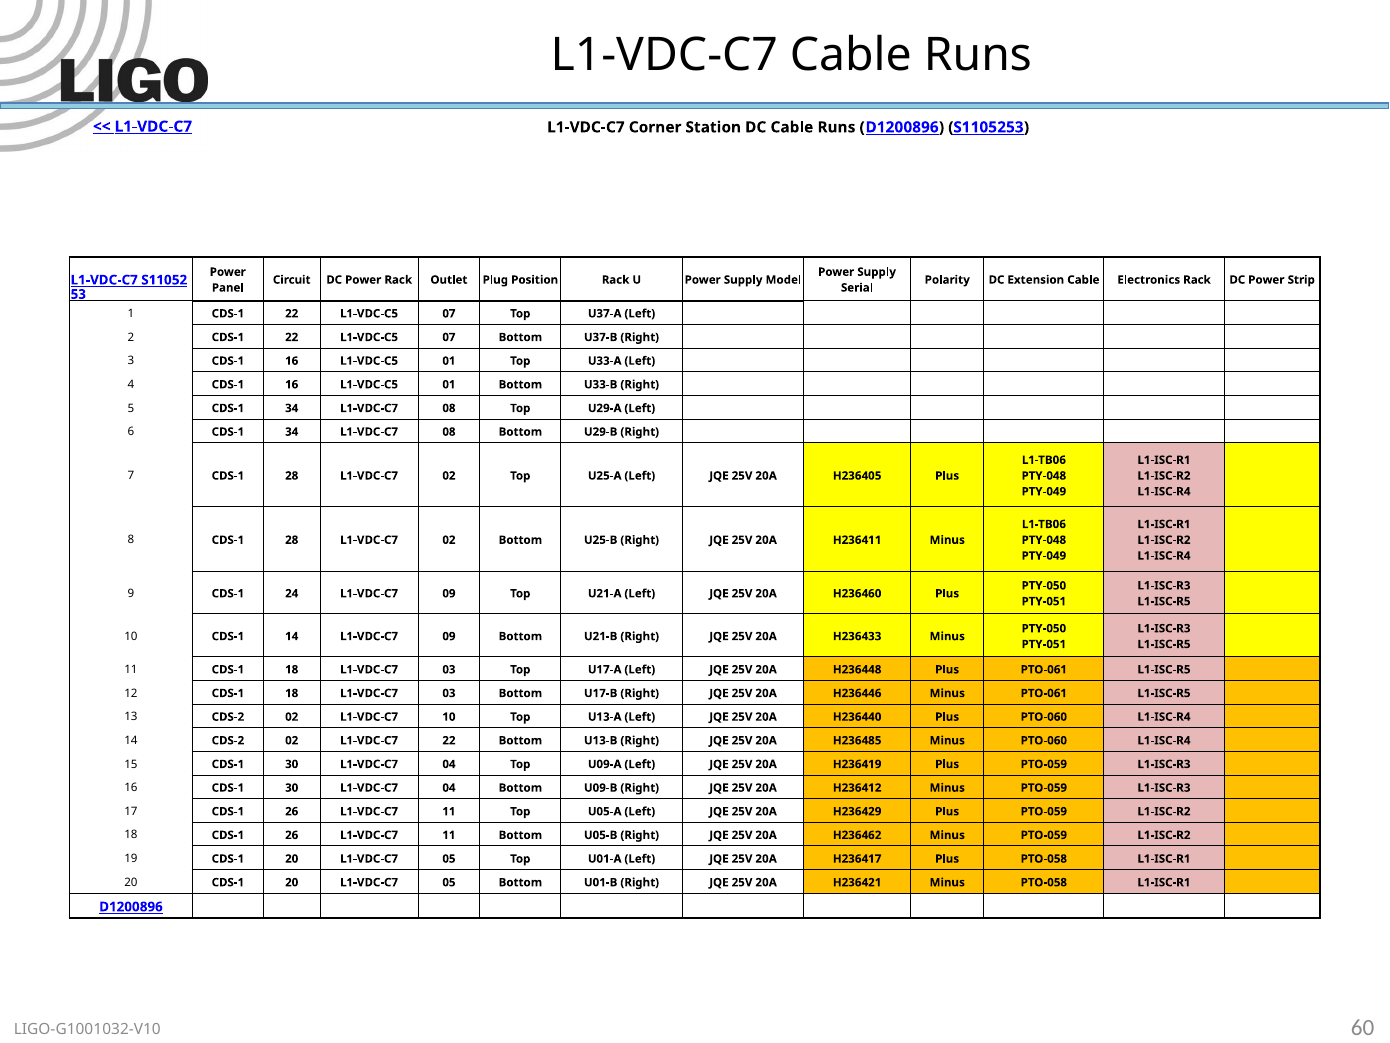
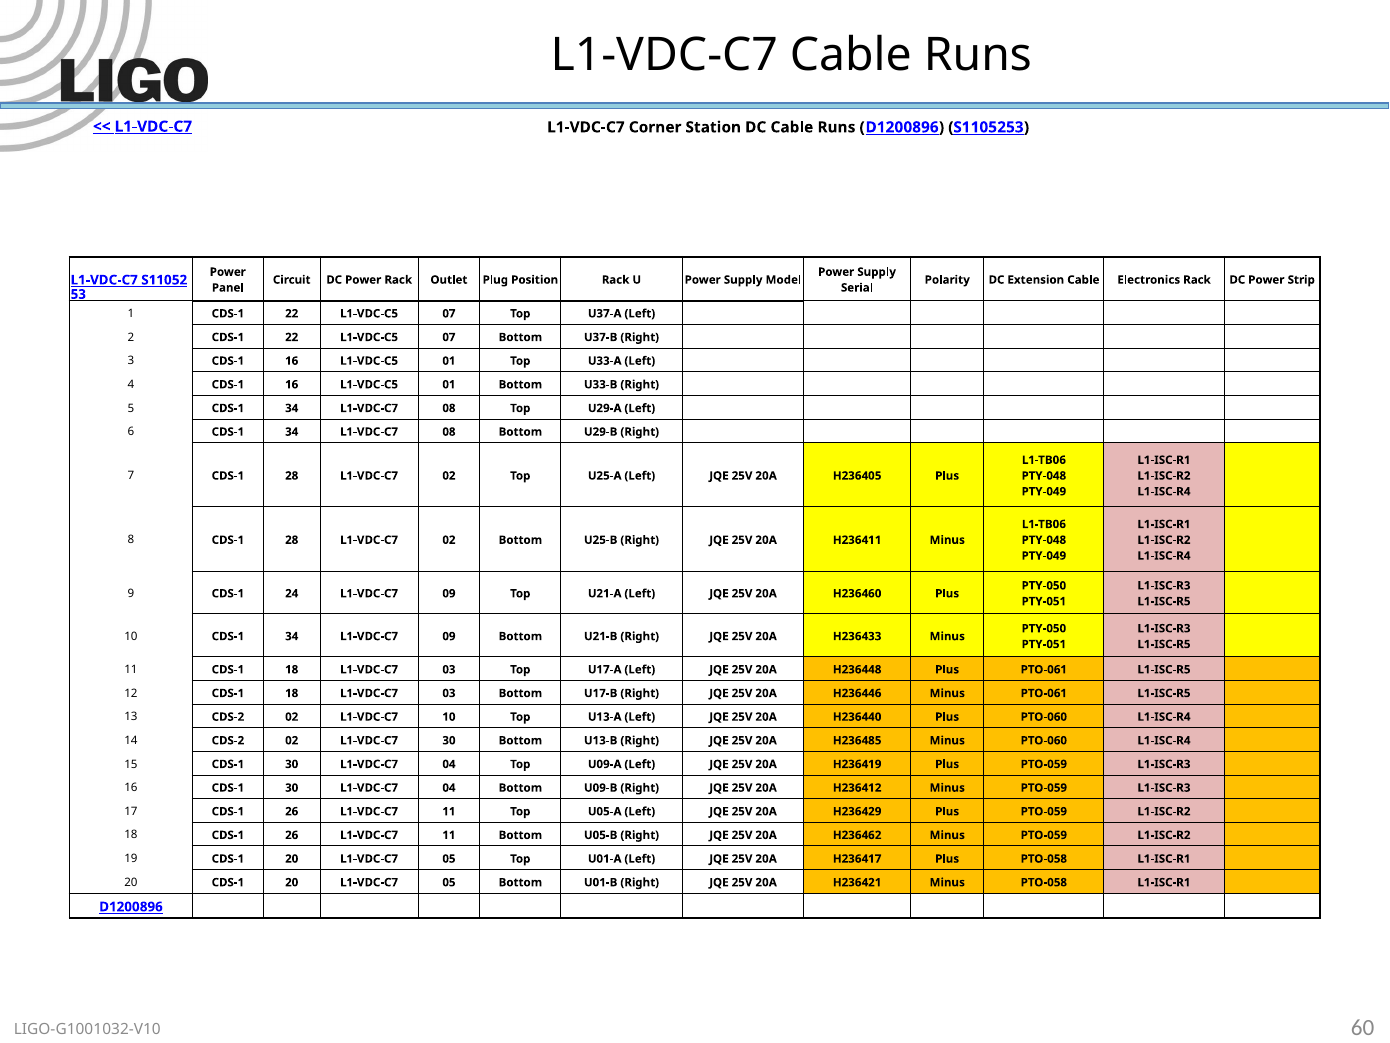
10 CDS-1 14: 14 -> 34
L1-VDC-C7 22: 22 -> 30
